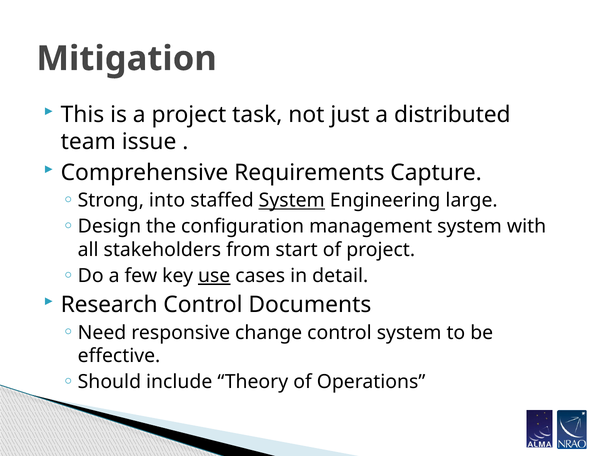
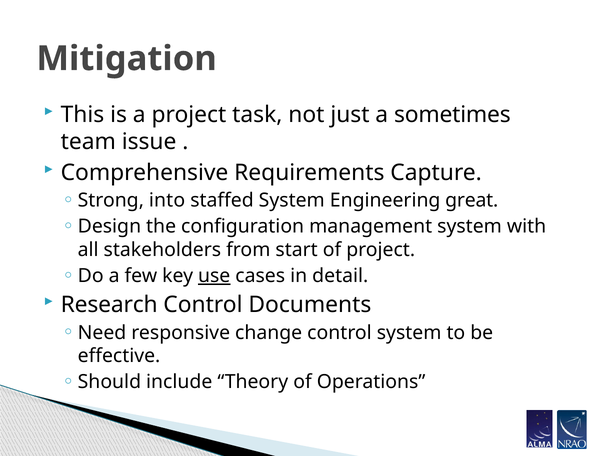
distributed: distributed -> sometimes
System at (292, 201) underline: present -> none
large: large -> great
